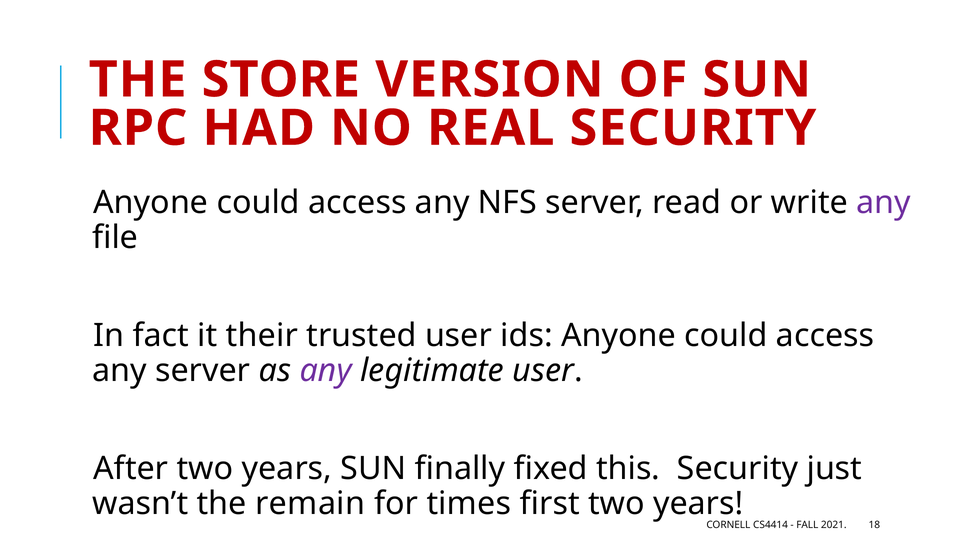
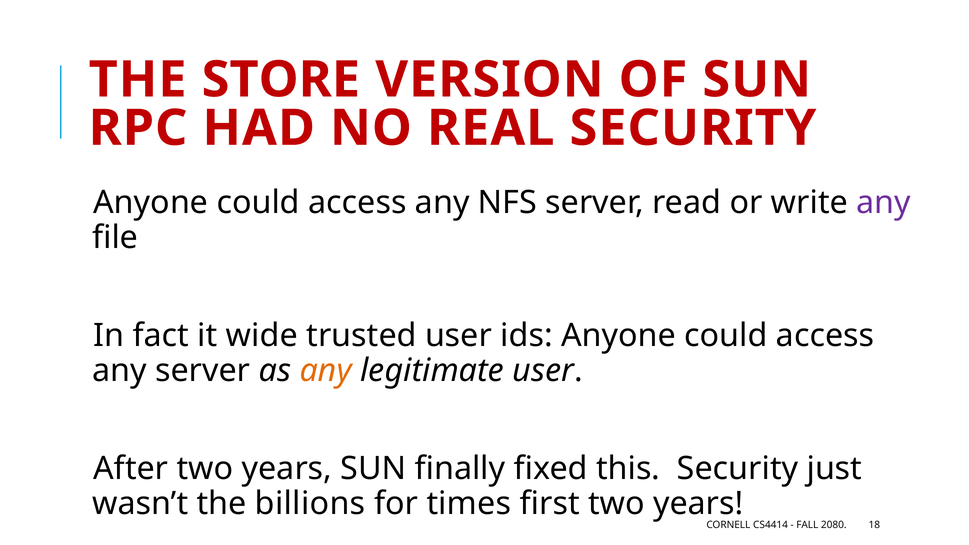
their: their -> wide
any at (326, 370) colour: purple -> orange
remain: remain -> billions
2021: 2021 -> 2080
